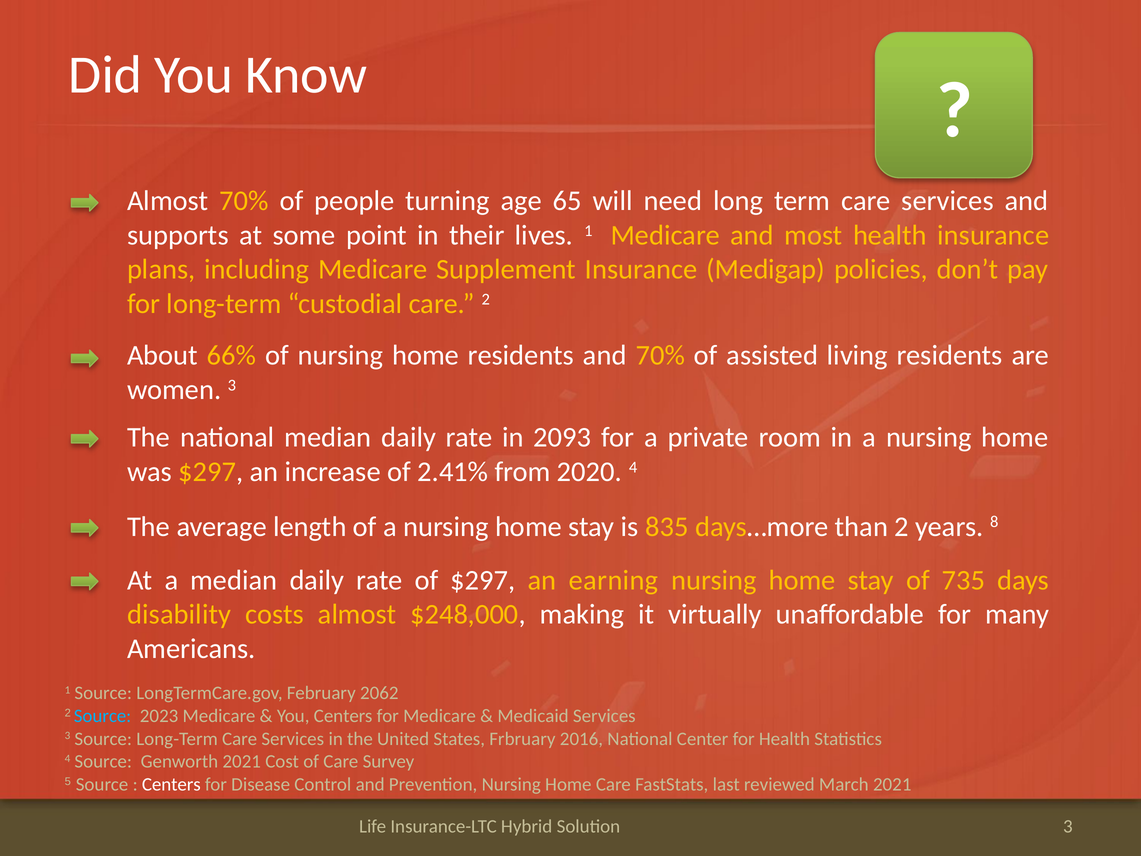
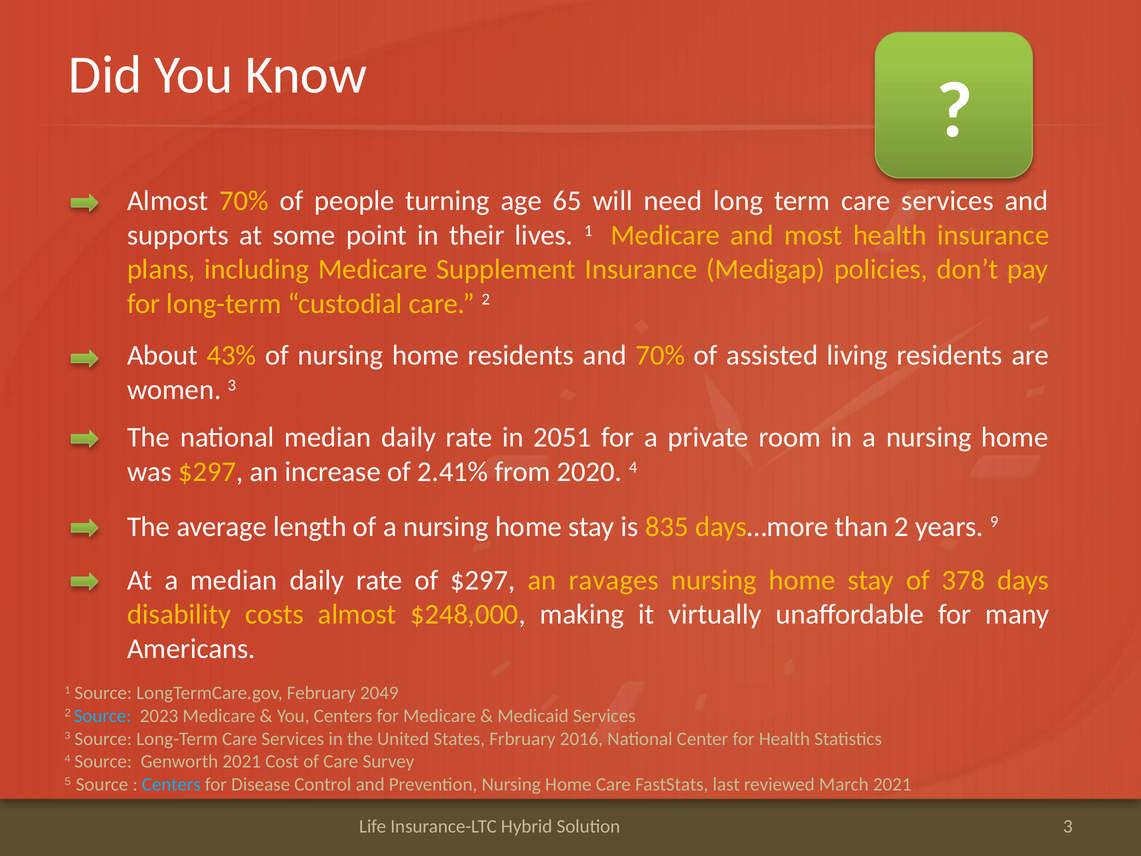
66%: 66% -> 43%
2093: 2093 -> 2051
8: 8 -> 9
earning: earning -> ravages
735: 735 -> 378
2062: 2062 -> 2049
Centers at (171, 784) colour: white -> light blue
